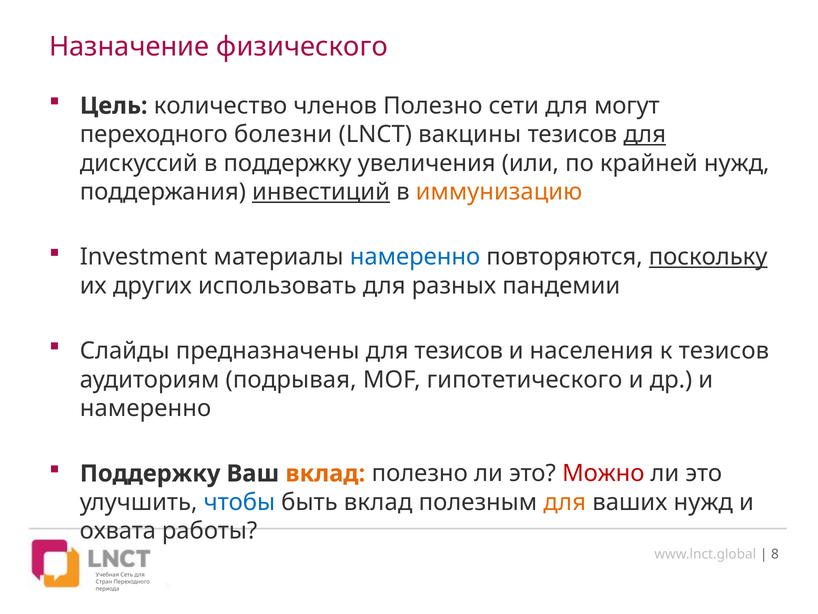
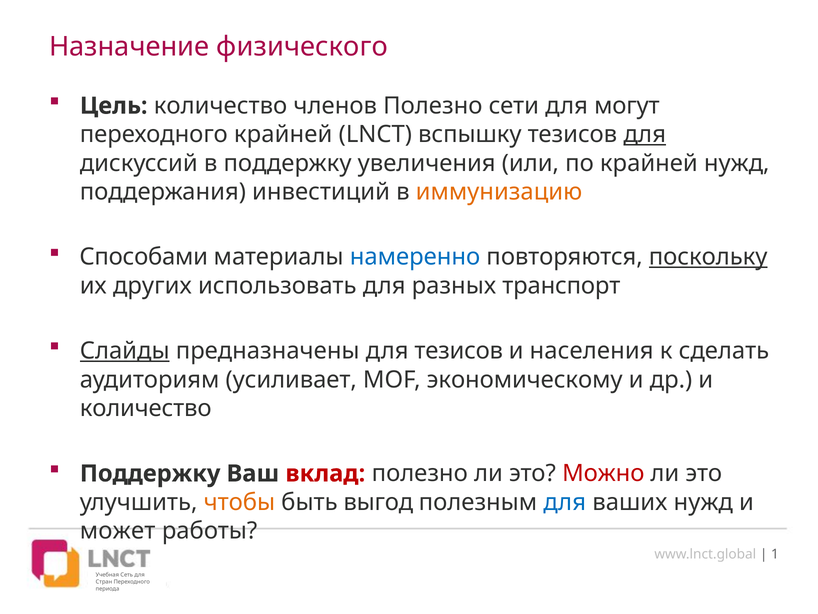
переходного болезни: болезни -> крайней
вакцины: вакцины -> вспышку
инвестиций underline: present -> none
Investment: Investment -> Способами
пандемии: пандемии -> транспорт
Слайды underline: none -> present
к тезисов: тезисов -> сделать
подрывая: подрывая -> усиливает
гипотетического: гипотетического -> экономическому
намеренно at (146, 408): намеренно -> количество
вклад at (325, 473) colour: orange -> red
чтобы colour: blue -> orange
быть вклад: вклад -> выгод
для at (565, 502) colour: orange -> blue
охвата: охвата -> может
8: 8 -> 1
